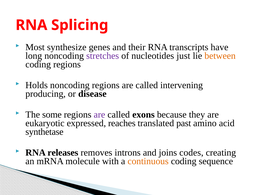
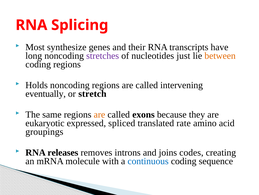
producing: producing -> eventually
disease: disease -> stretch
some: some -> same
are at (99, 114) colour: purple -> orange
reaches: reaches -> spliced
past: past -> rate
synthetase: synthetase -> groupings
continuous colour: orange -> blue
